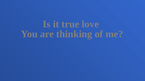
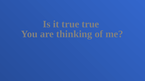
true love: love -> true
